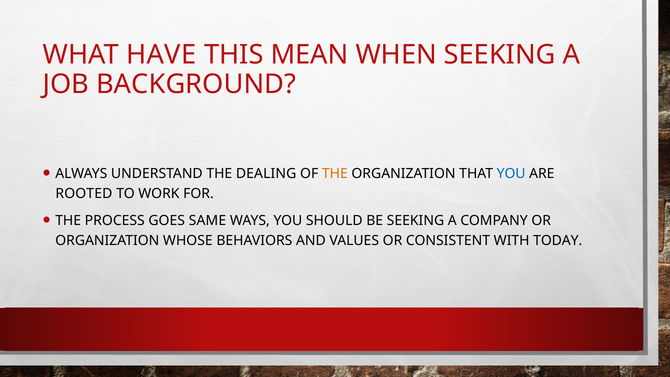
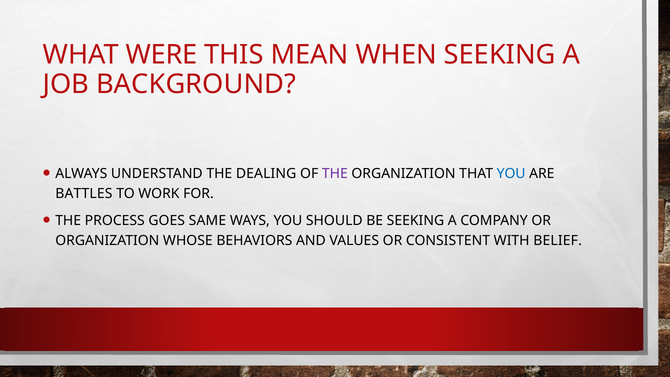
HAVE: HAVE -> WERE
THE at (335, 173) colour: orange -> purple
ROOTED: ROOTED -> BATTLES
TODAY: TODAY -> BELIEF
